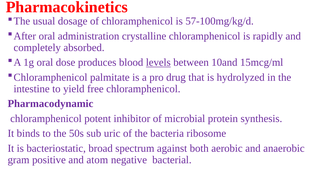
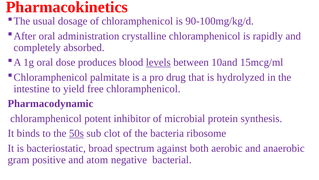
57-100mg/kg/d: 57-100mg/kg/d -> 90-100mg/kg/d
50s underline: none -> present
uric: uric -> clot
